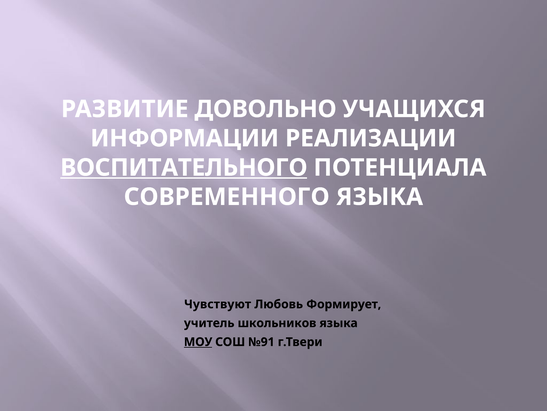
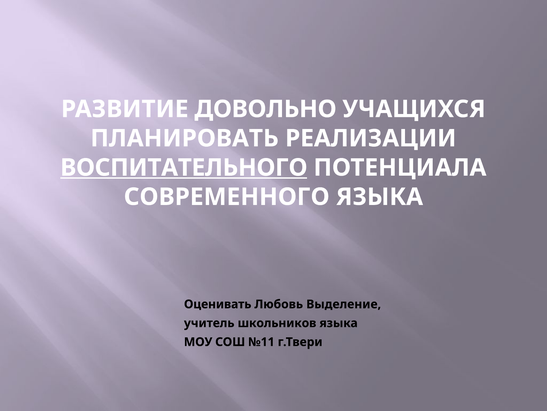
ИНФОРМАЦИИ: ИНФОРМАЦИИ -> ПЛАНИРОВАТЬ
Чувствуют: Чувствуют -> Оценивать
Формирует: Формирует -> Выделение
МОУ underline: present -> none
№91: №91 -> №11
